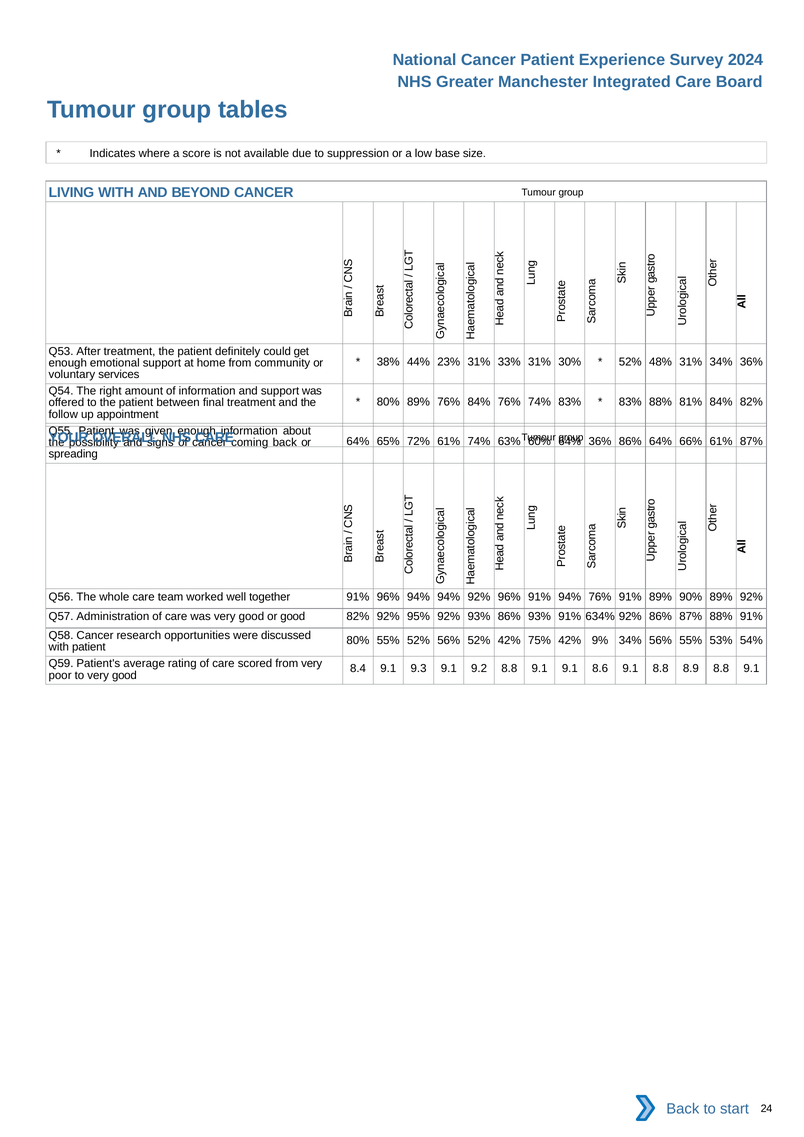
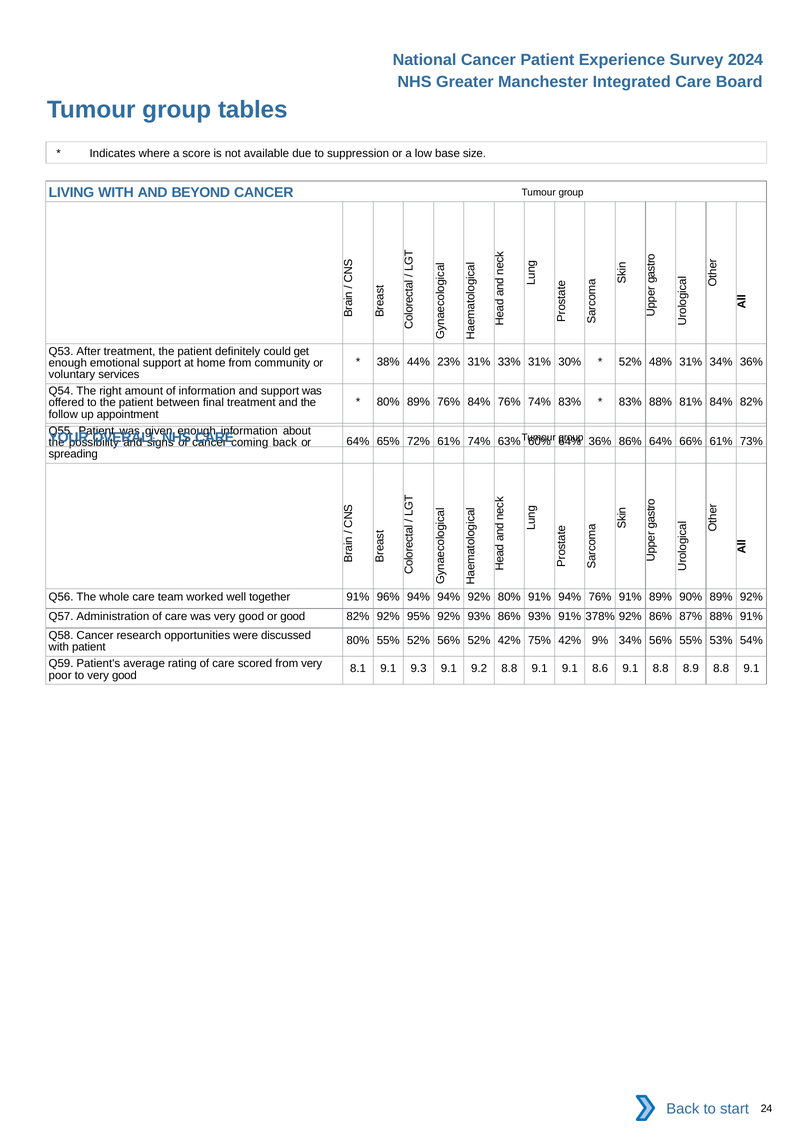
61% 87%: 87% -> 73%
92% 96%: 96% -> 80%
634%: 634% -> 378%
8.4: 8.4 -> 8.1
